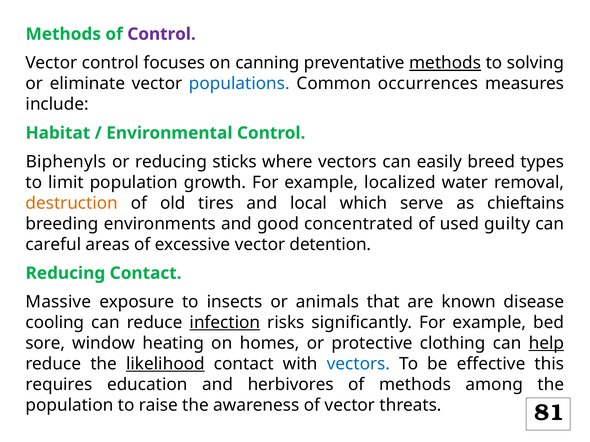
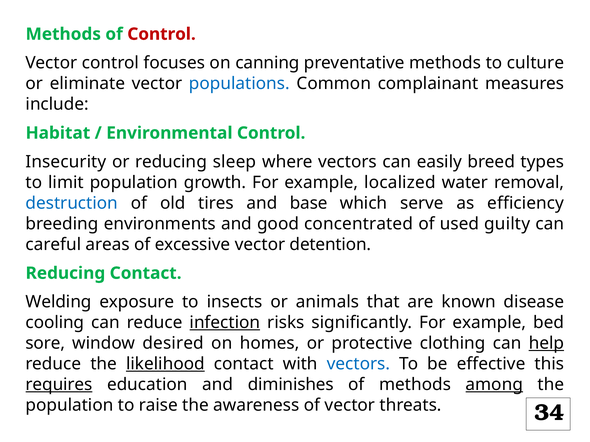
Control at (162, 34) colour: purple -> red
methods at (445, 63) underline: present -> none
solving: solving -> culture
occurrences: occurrences -> complainant
Biphenyls: Biphenyls -> Insecurity
sticks: sticks -> sleep
destruction colour: orange -> blue
local: local -> base
chieftains: chieftains -> efficiency
Massive: Massive -> Welding
heating: heating -> desired
requires underline: none -> present
herbivores: herbivores -> diminishes
among underline: none -> present
81: 81 -> 34
